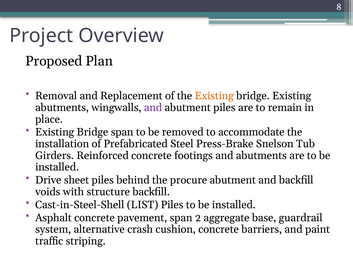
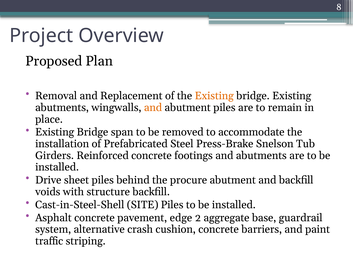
and at (153, 107) colour: purple -> orange
LIST: LIST -> SITE
pavement span: span -> edge
